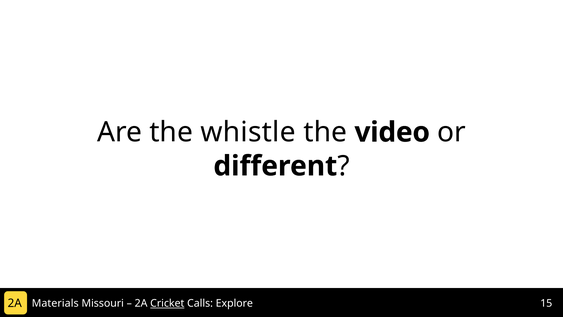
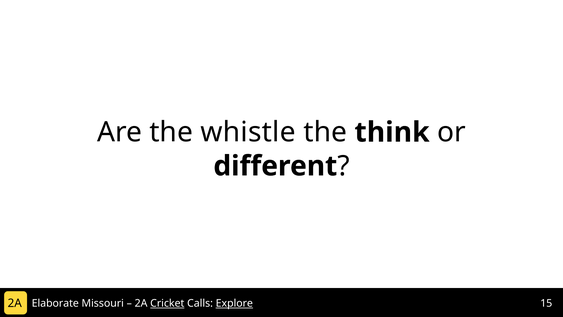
video: video -> think
Materials: Materials -> Elaborate
Explore underline: none -> present
